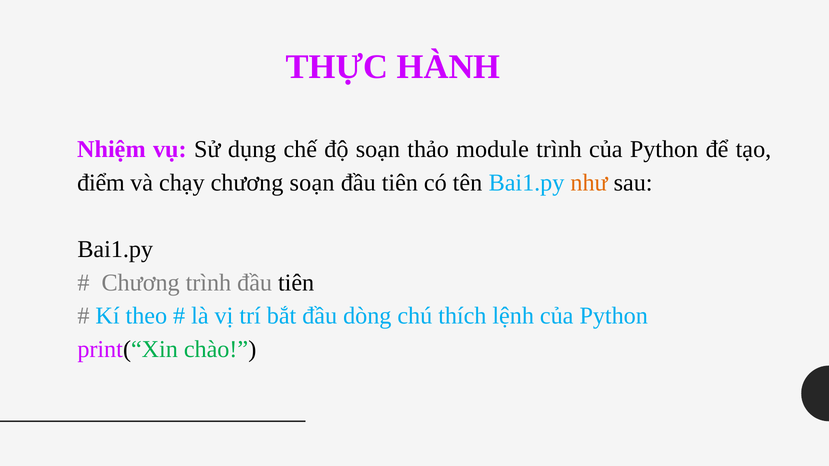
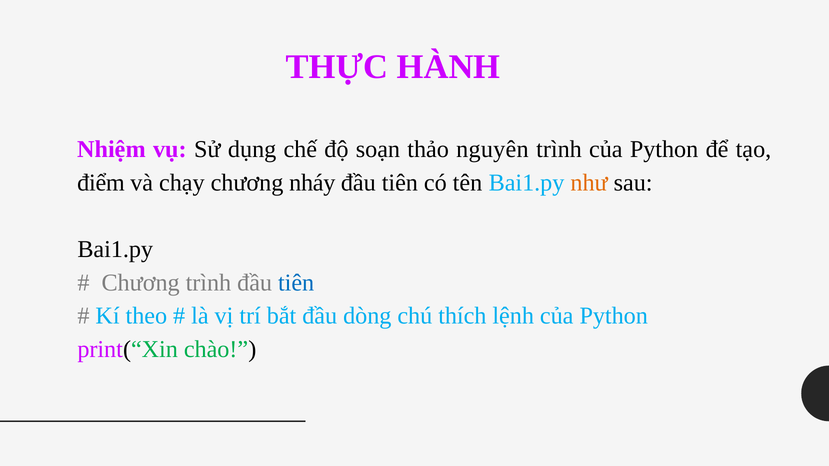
module: module -> nguyên
chương soạn: soạn -> nháy
tiên at (296, 283) colour: black -> blue
